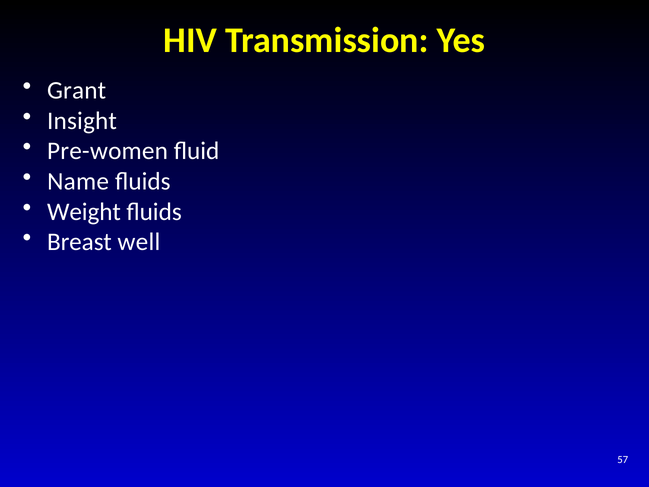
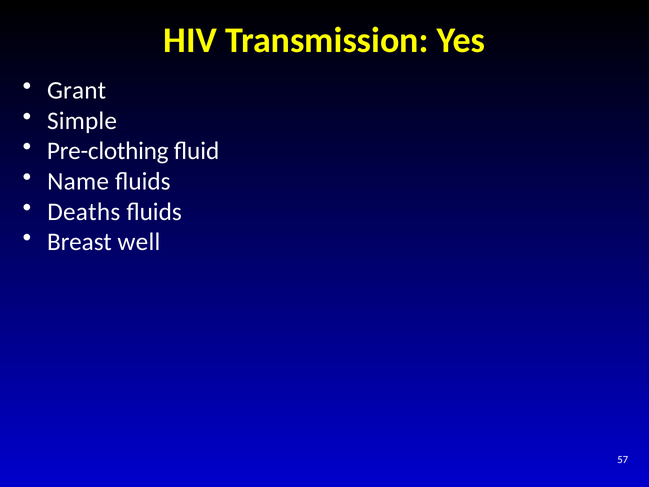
Insight: Insight -> Simple
Pre-women: Pre-women -> Pre-clothing
Weight: Weight -> Deaths
